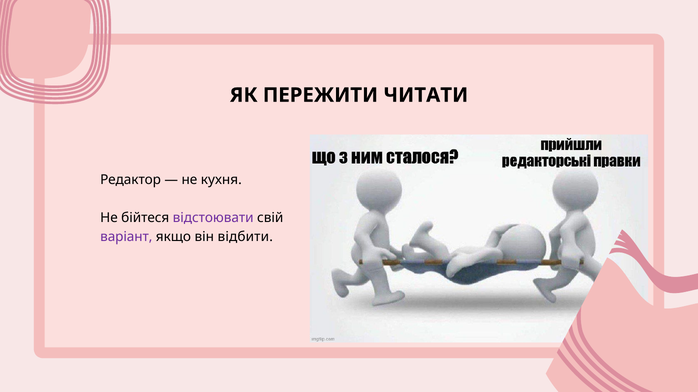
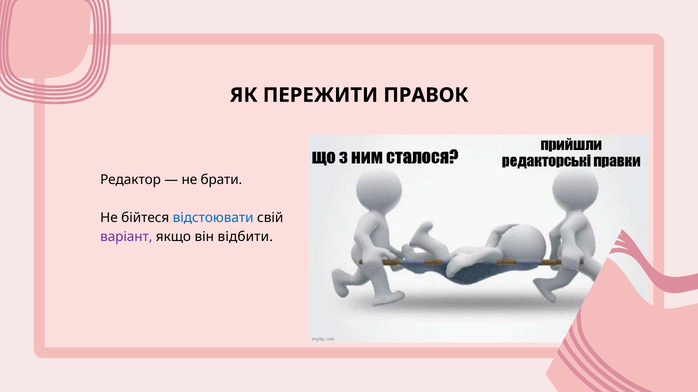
ЧИТАТИ: ЧИТАТИ -> ПРАВОК
кухня: кухня -> брати
відстоювати colour: purple -> blue
